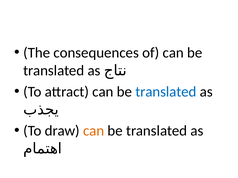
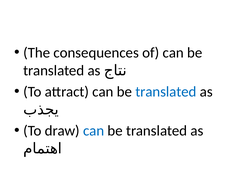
can at (94, 131) colour: orange -> blue
